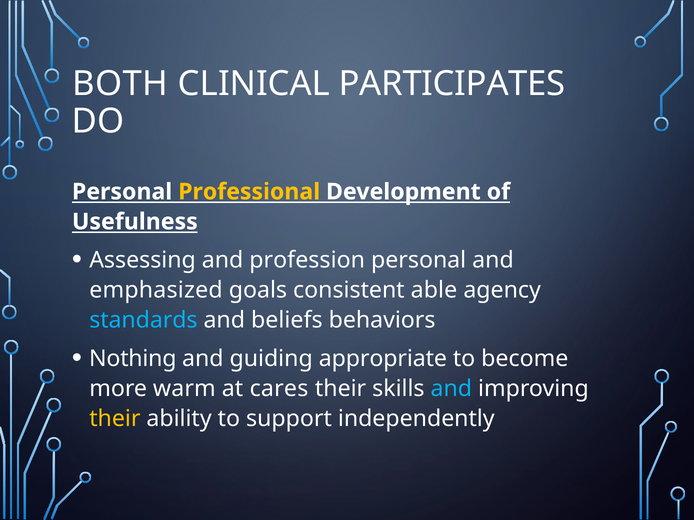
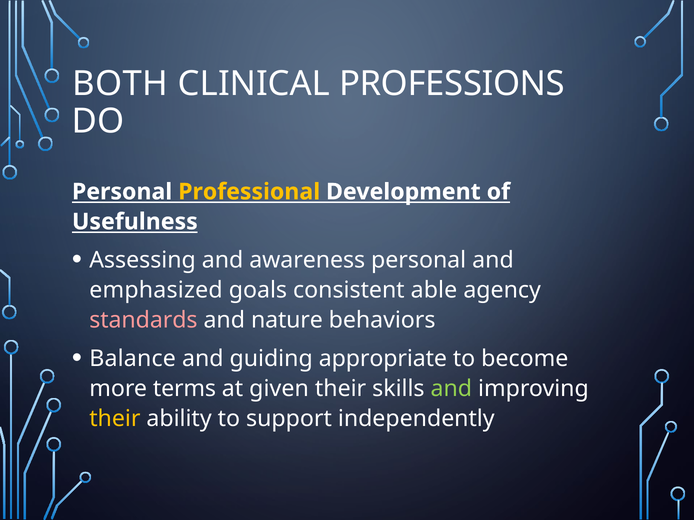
PARTICIPATES: PARTICIPATES -> PROFESSIONS
profession: profession -> awareness
standards colour: light blue -> pink
beliefs: beliefs -> nature
Nothing: Nothing -> Balance
warm: warm -> terms
cares: cares -> given
and at (451, 389) colour: light blue -> light green
